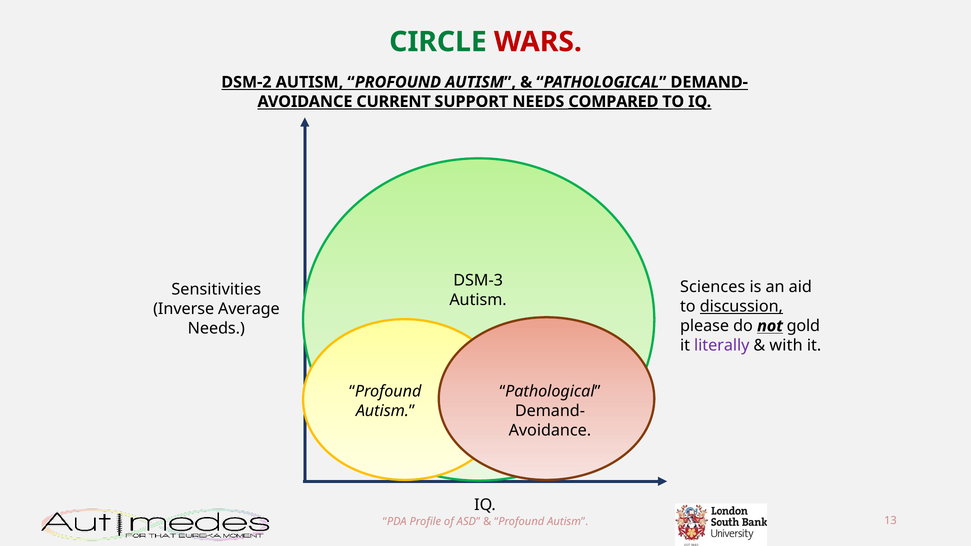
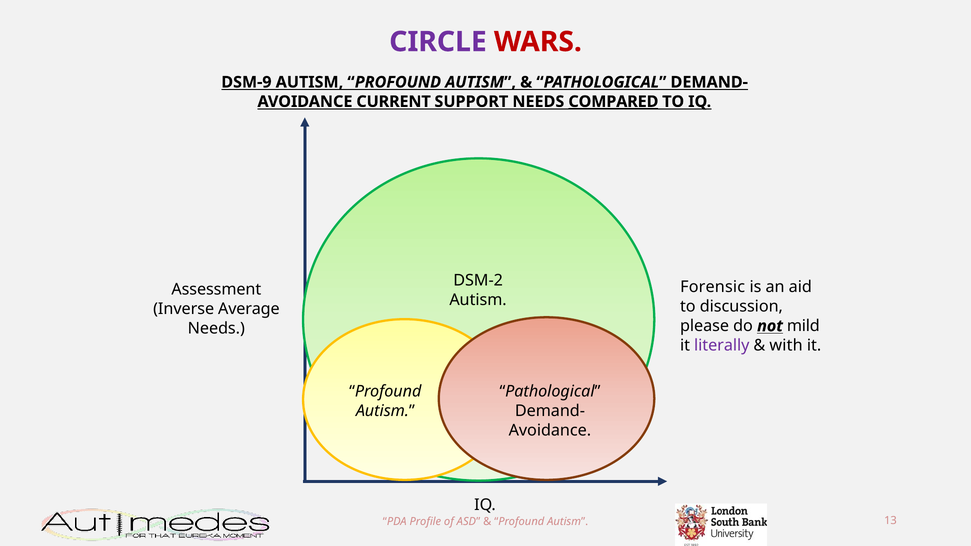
CIRCLE colour: green -> purple
DSM-2: DSM-2 -> DSM-9
DSM-3: DSM-3 -> DSM-2
Sciences: Sciences -> Forensic
Sensitivities: Sensitivities -> Assessment
discussion underline: present -> none
gold: gold -> mild
